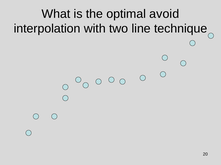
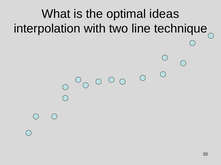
avoid: avoid -> ideas
